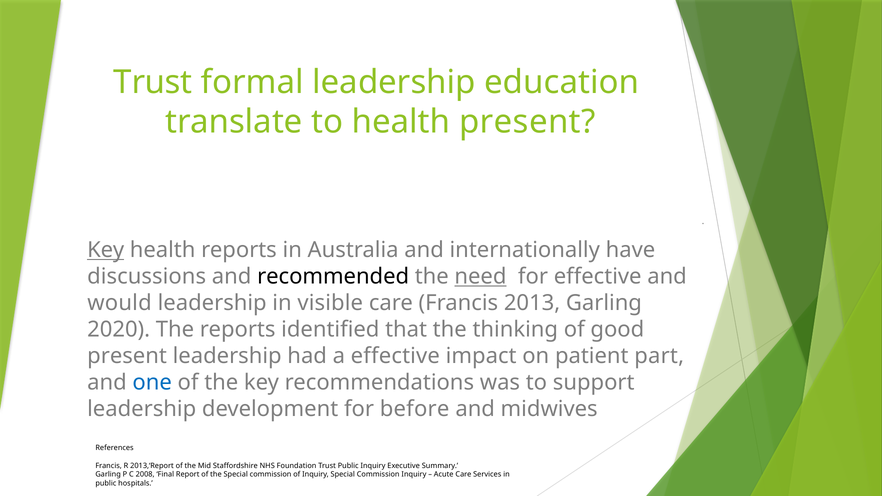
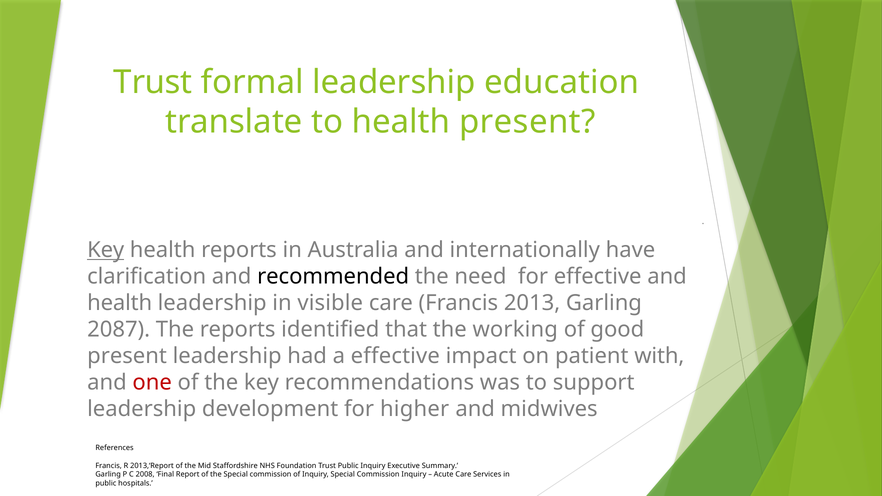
discussions: discussions -> clarification
need underline: present -> none
would at (119, 303): would -> health
2020: 2020 -> 2087
thinking: thinking -> working
part: part -> with
one colour: blue -> red
before: before -> higher
